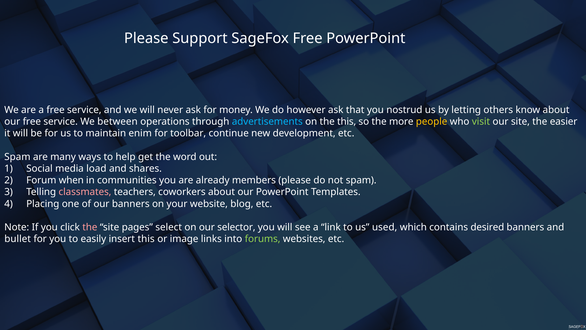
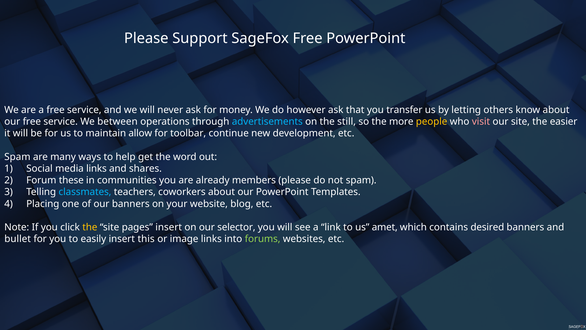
nostrud: nostrud -> transfer
the this: this -> still
visit colour: light green -> pink
enim: enim -> allow
media load: load -> links
when: when -> these
classmates colour: pink -> light blue
the at (90, 227) colour: pink -> yellow
pages select: select -> insert
used: used -> amet
